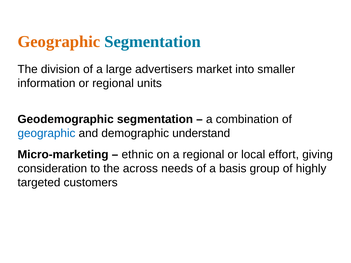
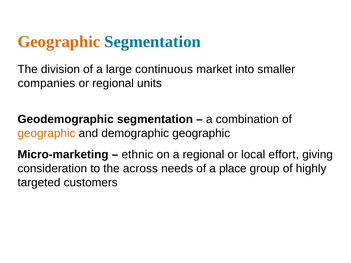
advertisers: advertisers -> continuous
information: information -> companies
geographic at (46, 133) colour: blue -> orange
demographic understand: understand -> geographic
basis: basis -> place
